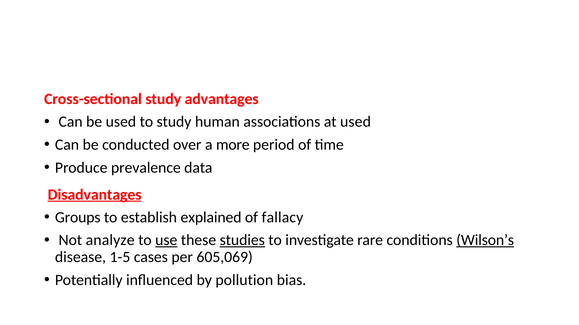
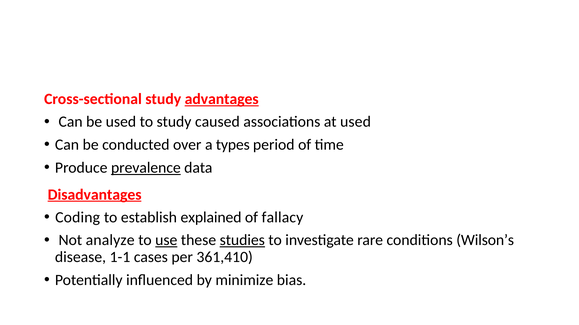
advantages underline: none -> present
human: human -> caused
more: more -> types
prevalence underline: none -> present
Groups: Groups -> Coding
Wilson’s underline: present -> none
1-5: 1-5 -> 1-1
605,069: 605,069 -> 361,410
pollution: pollution -> minimize
